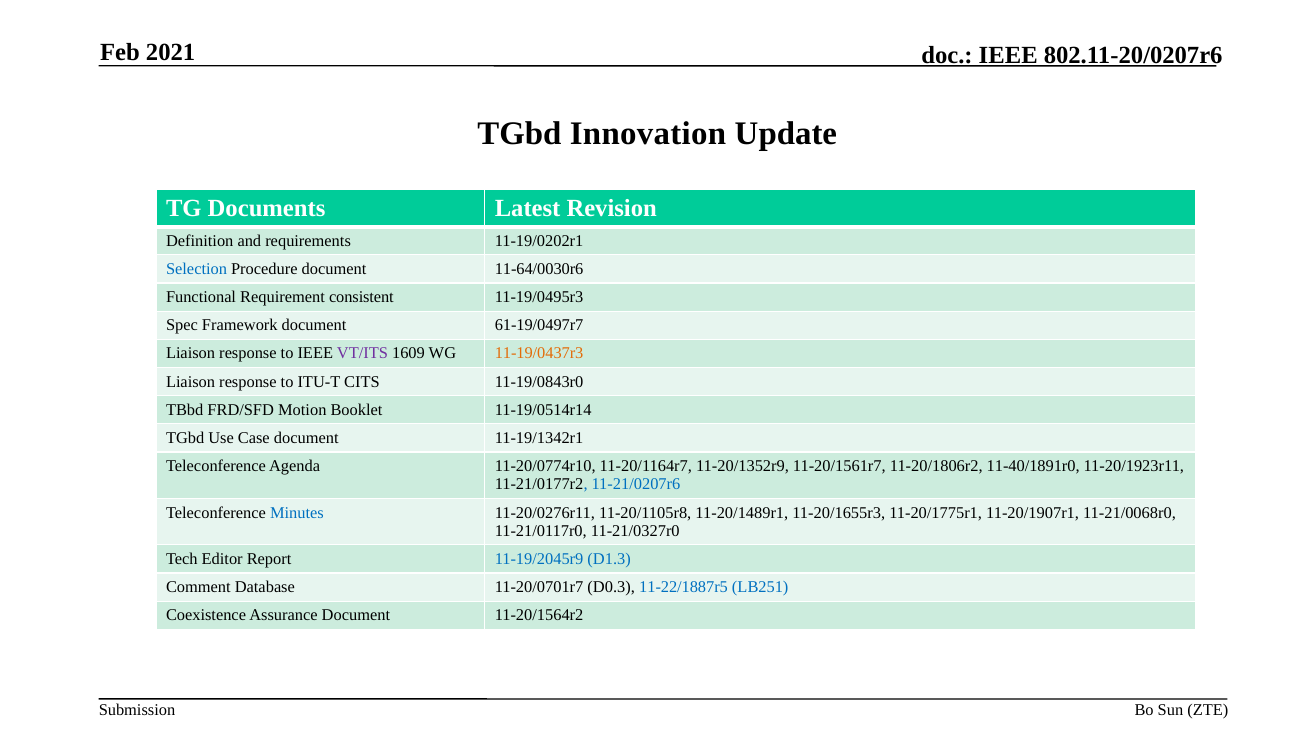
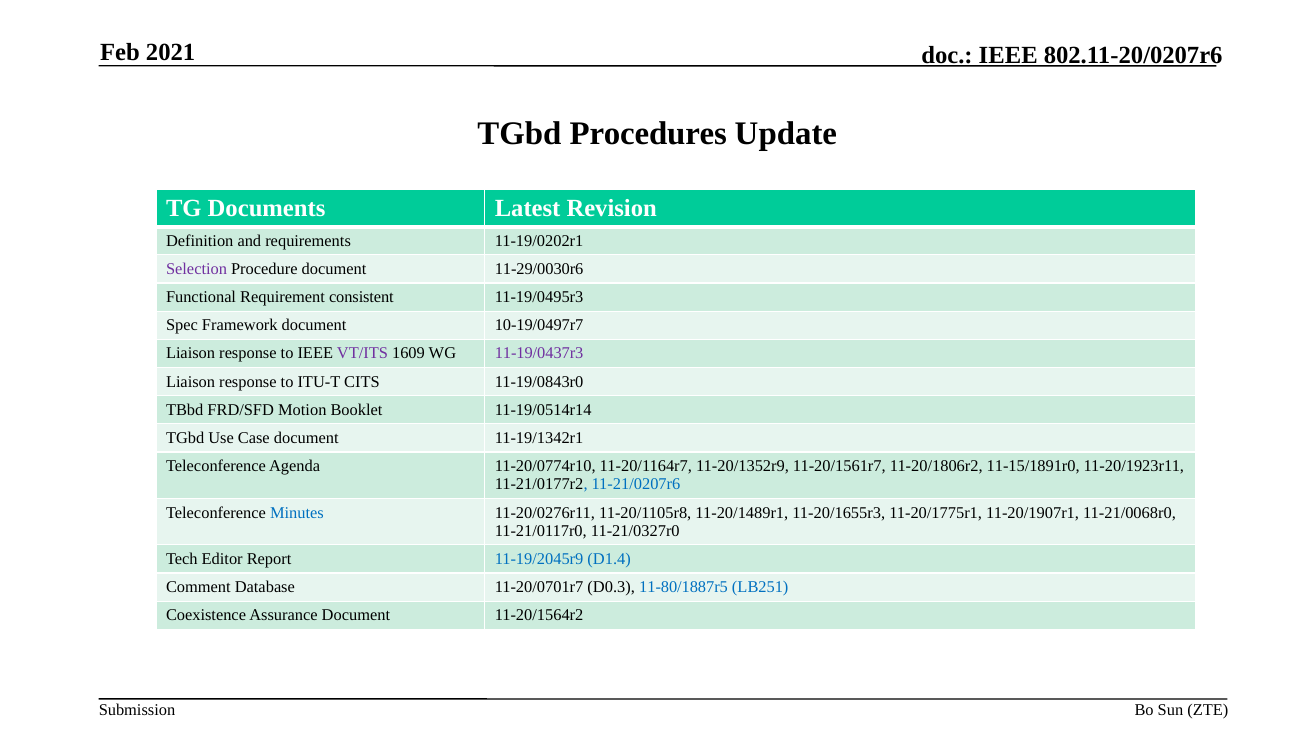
Innovation: Innovation -> Procedures
Selection colour: blue -> purple
11-64/0030r6: 11-64/0030r6 -> 11-29/0030r6
61-19/0497r7: 61-19/0497r7 -> 10-19/0497r7
11-19/0437r3 colour: orange -> purple
11-40/1891r0: 11-40/1891r0 -> 11-15/1891r0
D1.3: D1.3 -> D1.4
11-22/1887r5: 11-22/1887r5 -> 11-80/1887r5
